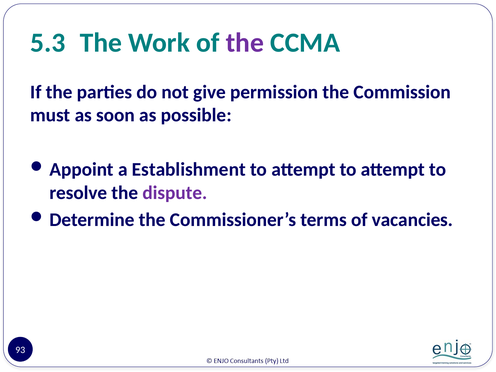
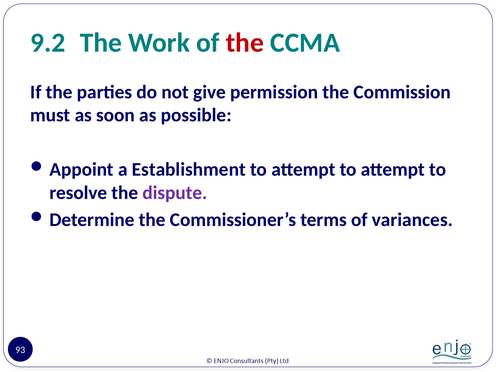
5.3: 5.3 -> 9.2
the at (245, 43) colour: purple -> red
vacancies: vacancies -> variances
